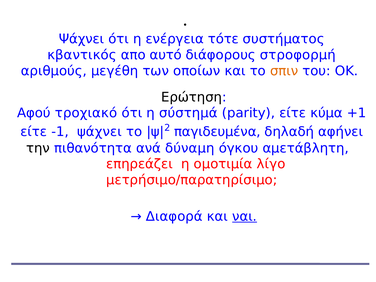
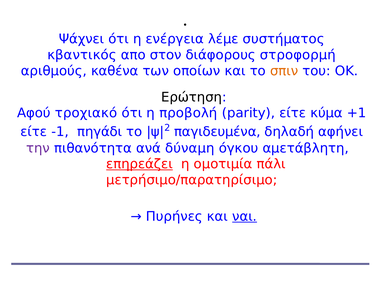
τότε: τότε -> λέμε
αυτό: αυτό -> στον
μεγέθη: μεγέθη -> καθένα
σύστημά: σύστημά -> προβολή
-1 ψάχνει: ψάχνει -> πηγάδι
την colour: black -> purple
επηρεάζει underline: none -> present
λίγο: λίγο -> πάλι
Διαφορά: Διαφορά -> Πυρήνες
